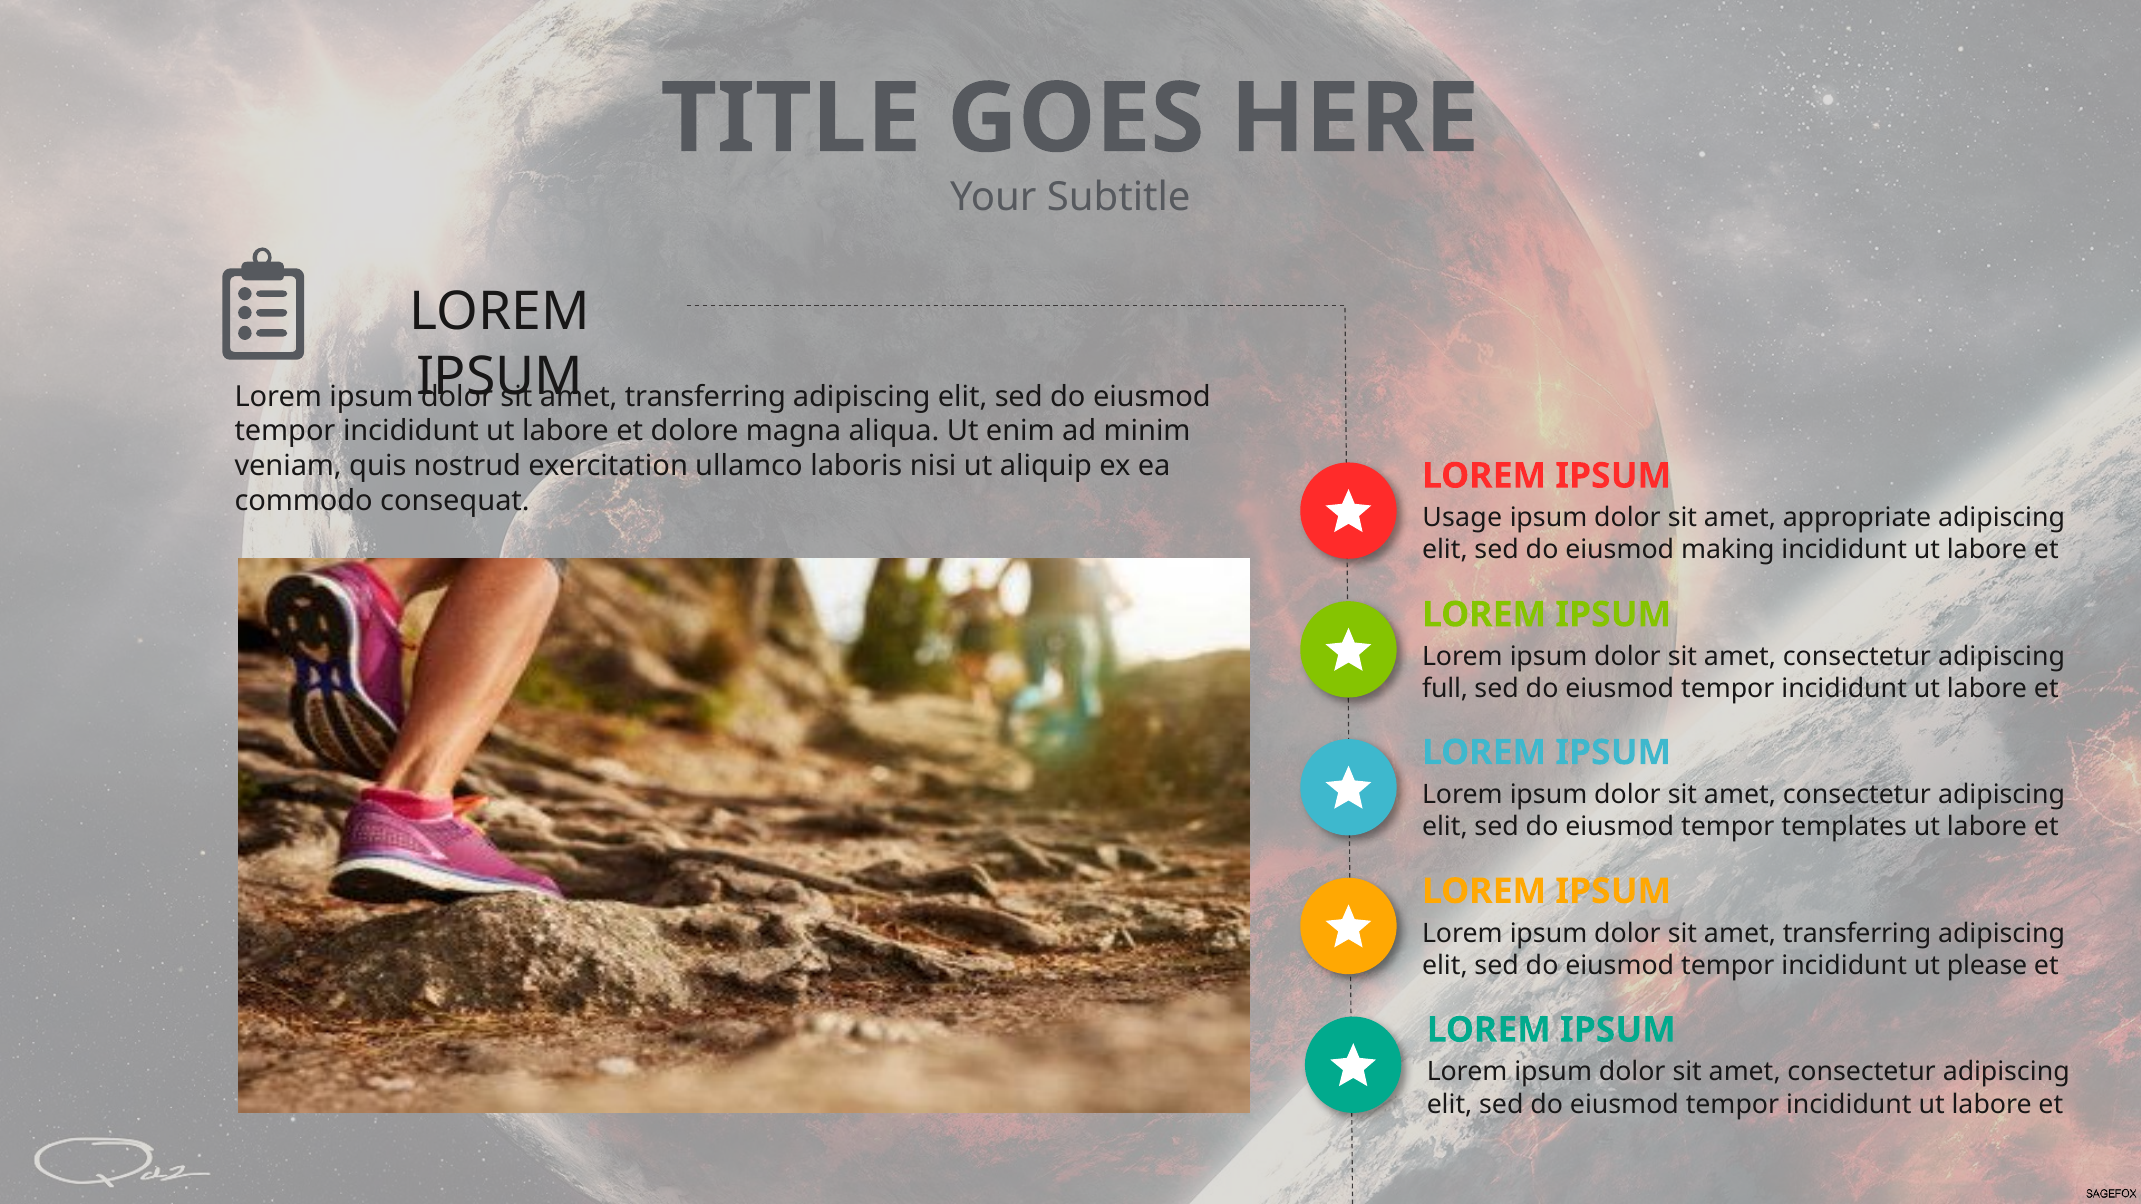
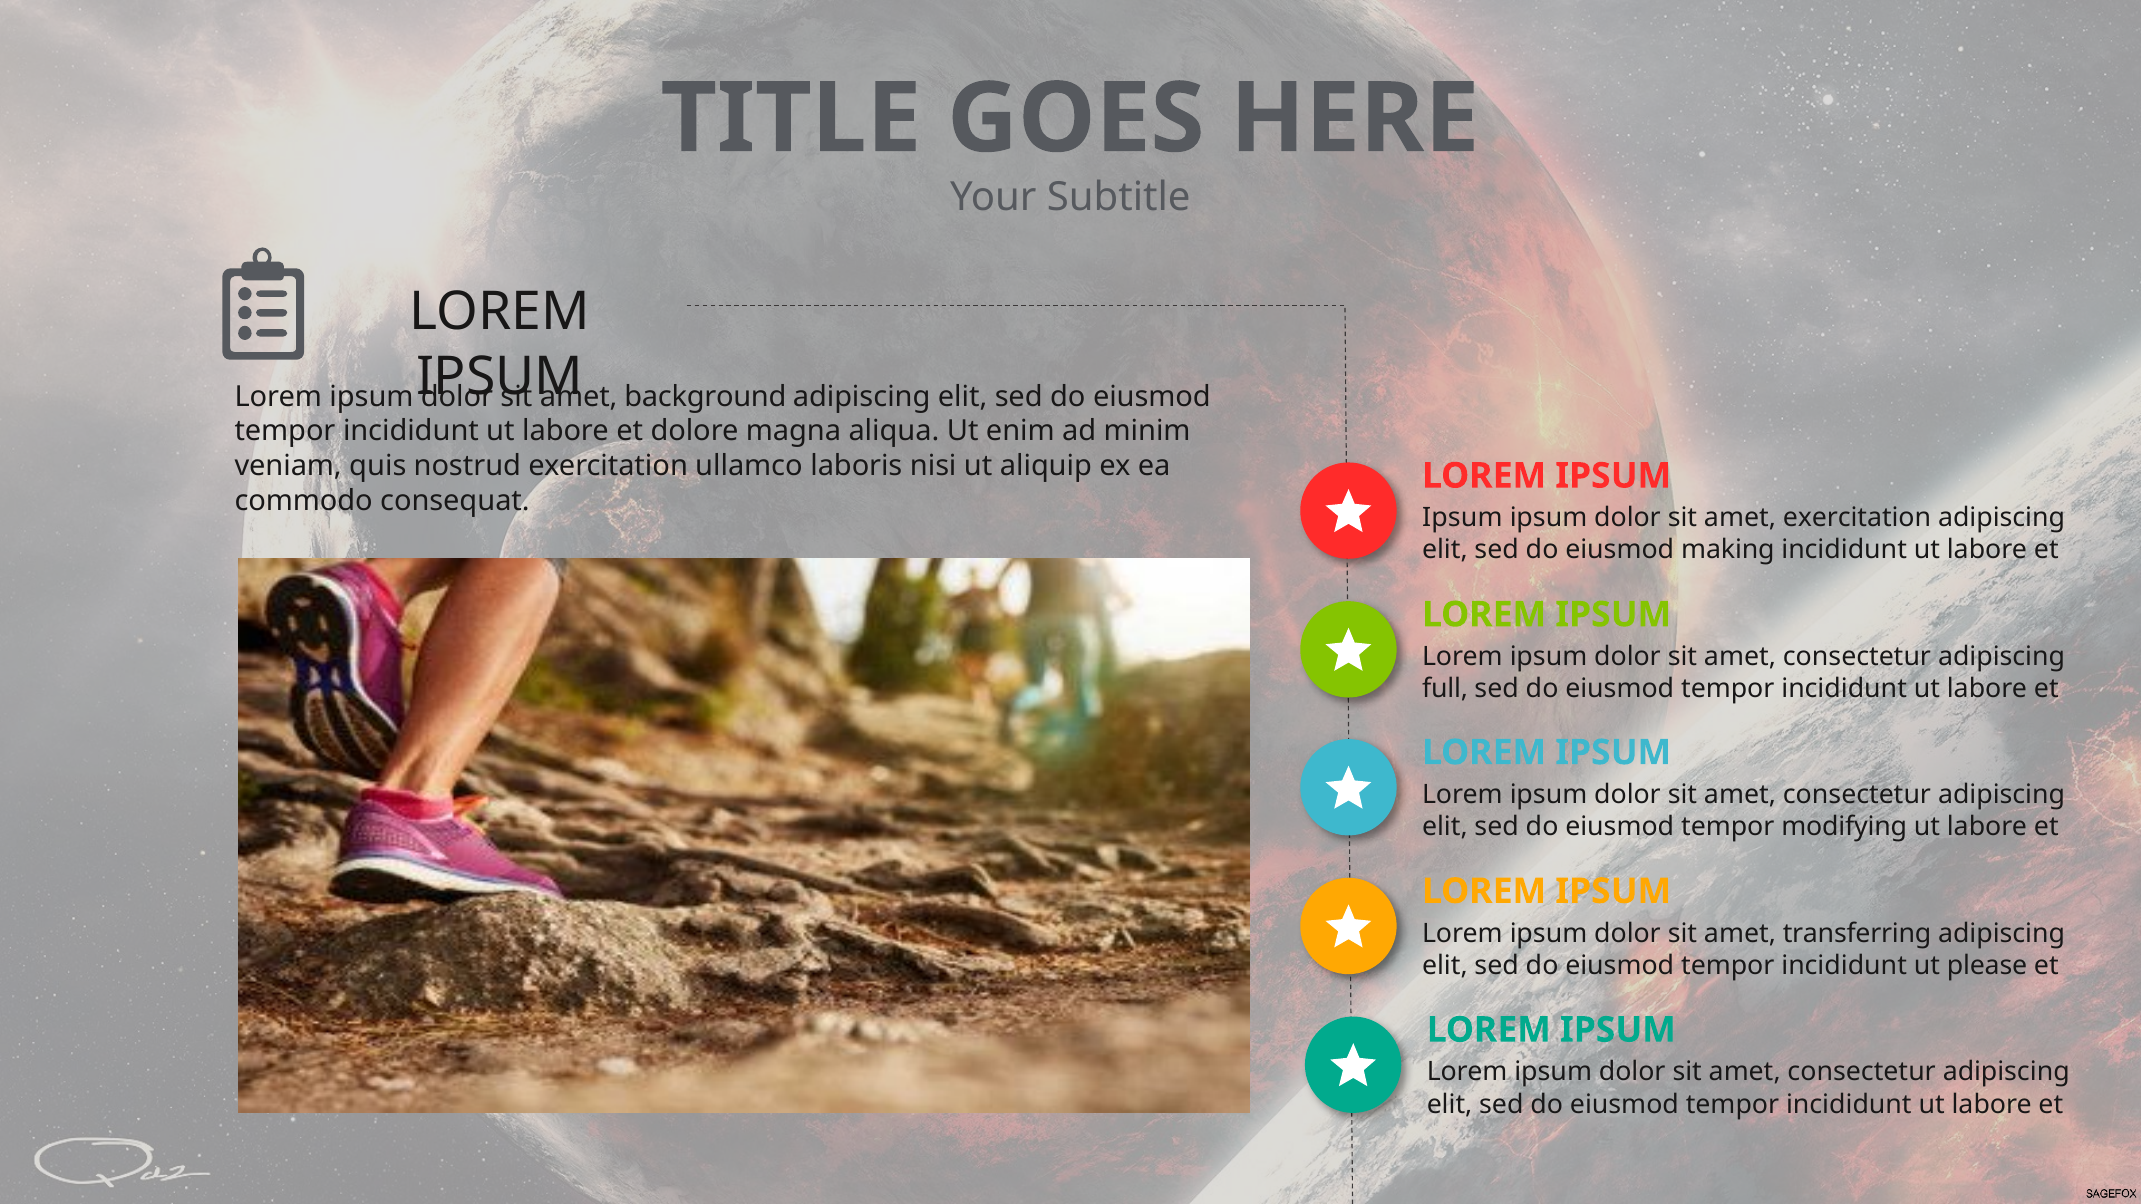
transferring at (705, 397): transferring -> background
Usage at (1462, 518): Usage -> Ipsum
amet appropriate: appropriate -> exercitation
templates: templates -> modifying
